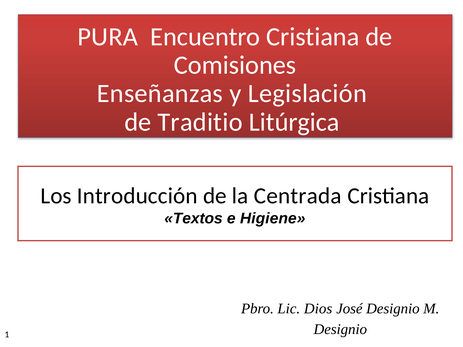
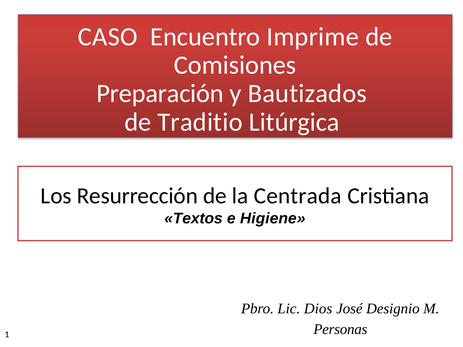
PURA: PURA -> CASO
Encuentro Cristiana: Cristiana -> Imprime
Enseñanzas: Enseñanzas -> Preparación
Legislación: Legislación -> Bautizados
Introducción: Introducción -> Resurrección
Designio at (340, 330): Designio -> Personas
